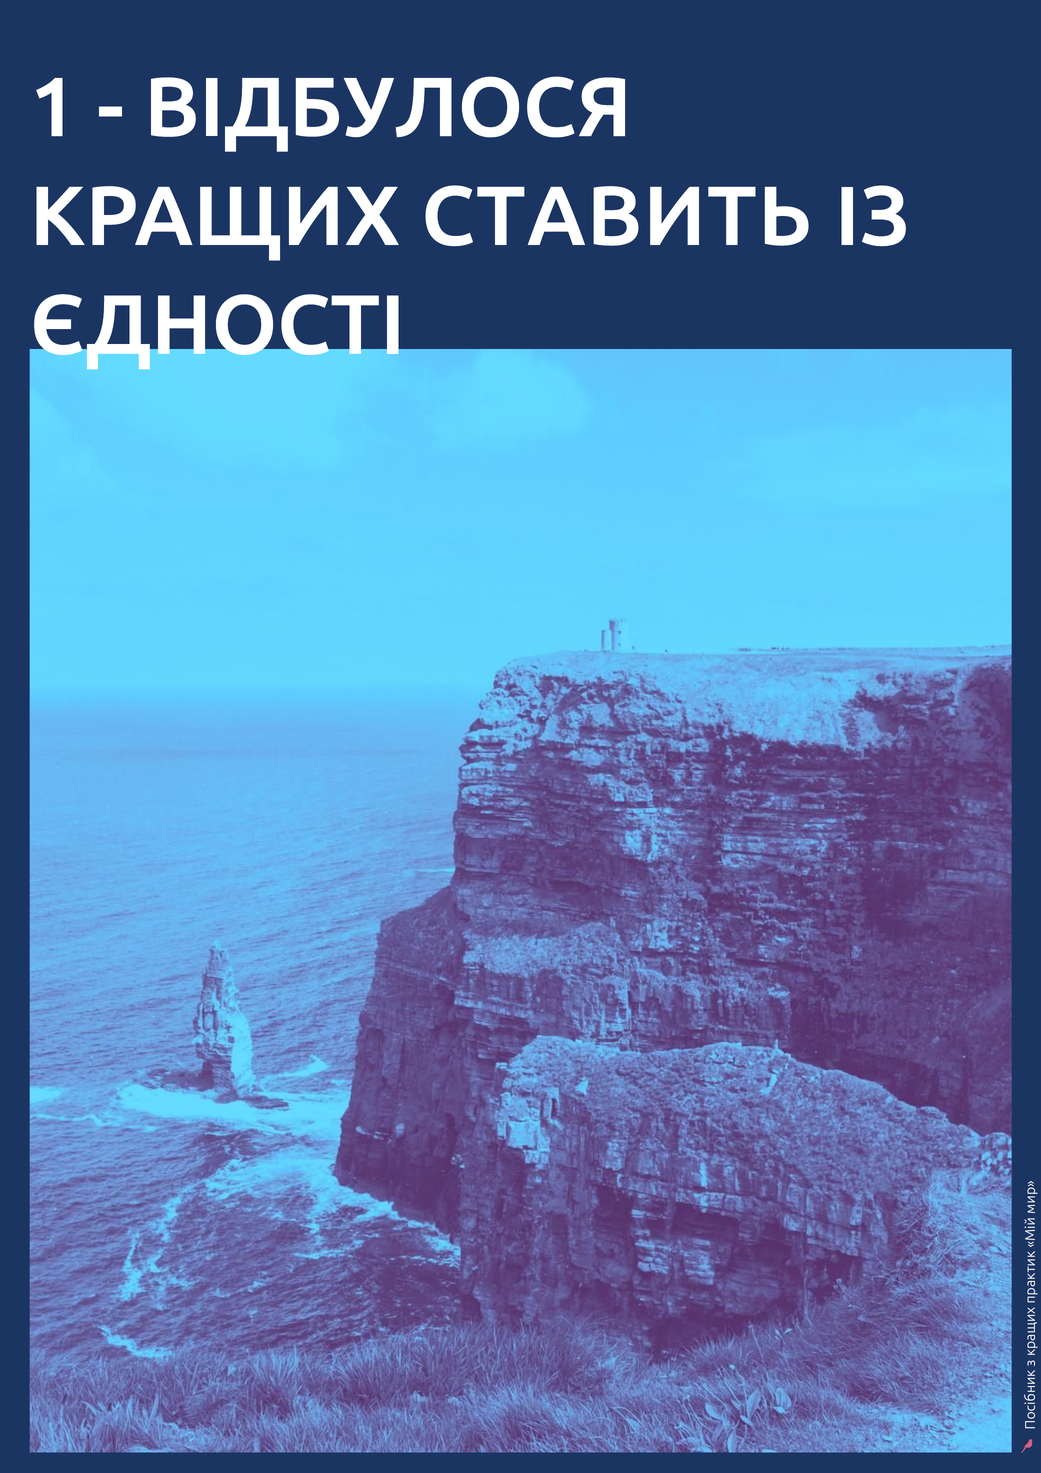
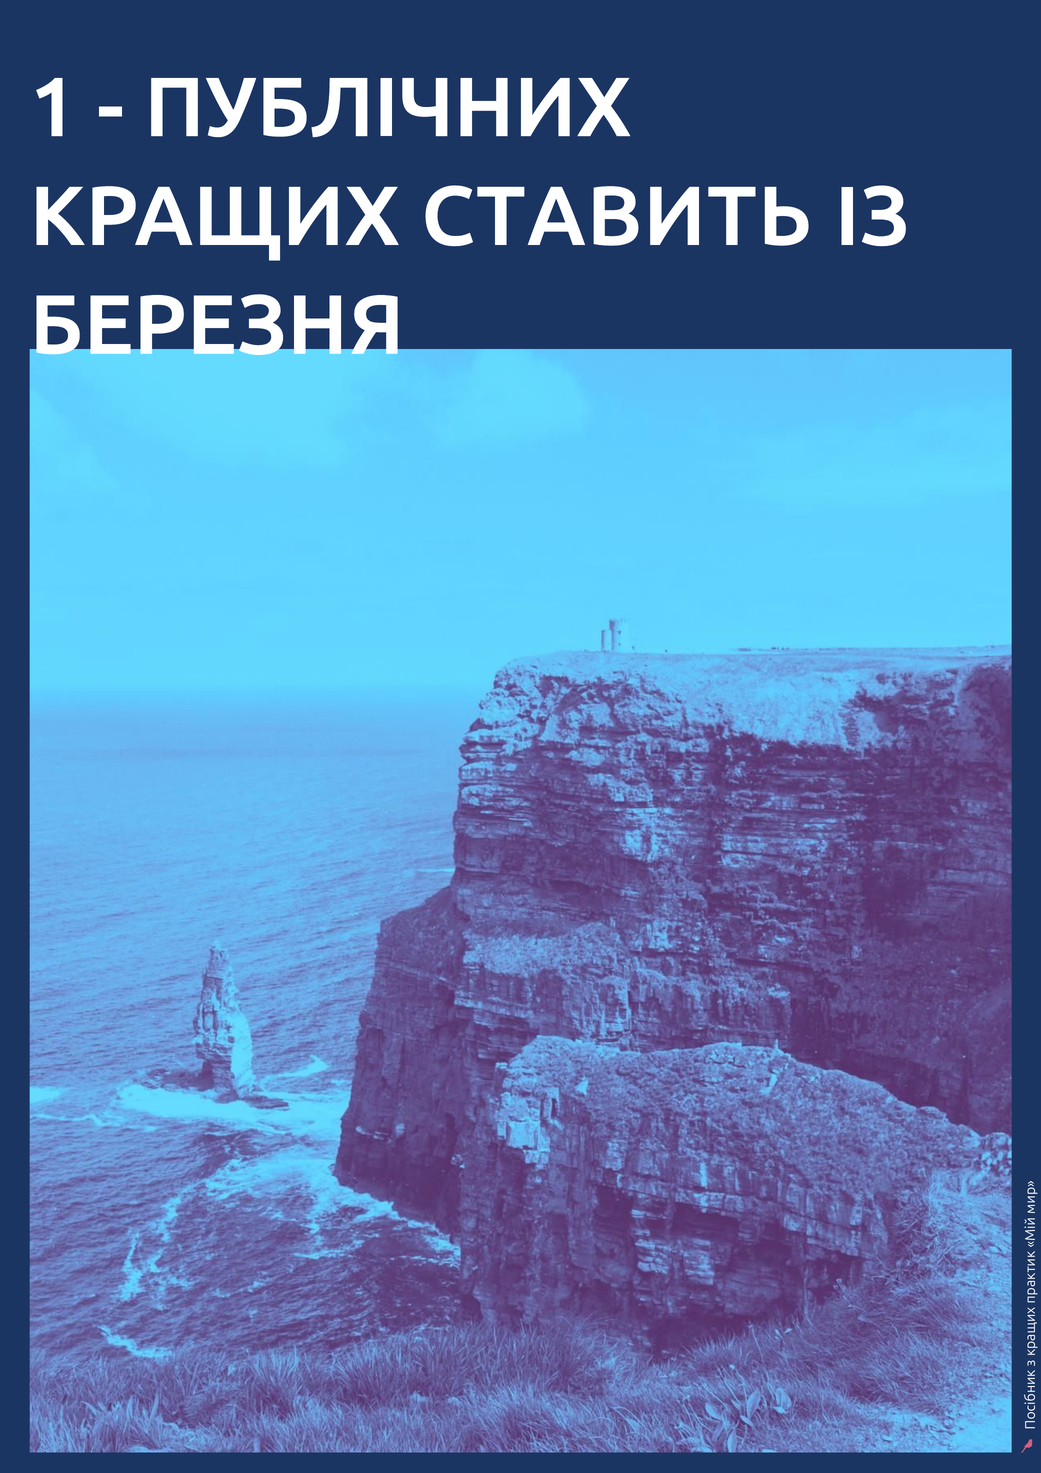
ВІДБУЛОСЯ: ВІДБУЛОСЯ -> ПУБЛІЧНИХ
ЄДНОСТІ: ЄДНОСТІ -> БЕРЕЗНЯ
